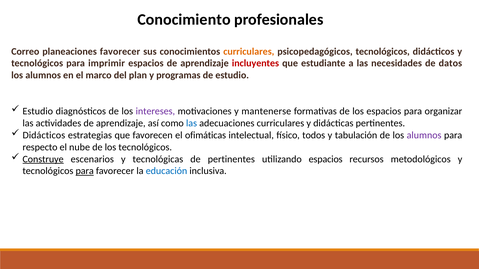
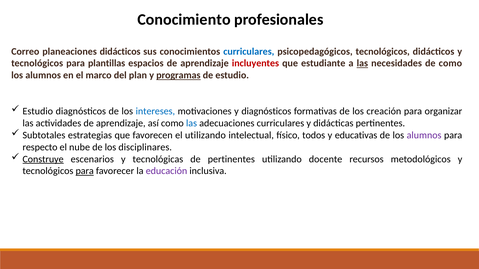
planeaciones favorecer: favorecer -> didácticos
curriculares at (249, 51) colour: orange -> blue
imprimir: imprimir -> plantillas
las at (362, 63) underline: none -> present
de datos: datos -> como
programas underline: none -> present
intereses colour: purple -> blue
y mantenerse: mantenerse -> diagnósticos
los espacios: espacios -> creación
Didácticos at (44, 135): Didácticos -> Subtotales
el ofimáticas: ofimáticas -> utilizando
tabulación: tabulación -> educativas
los tecnológicos: tecnológicos -> disciplinares
utilizando espacios: espacios -> docente
educación colour: blue -> purple
